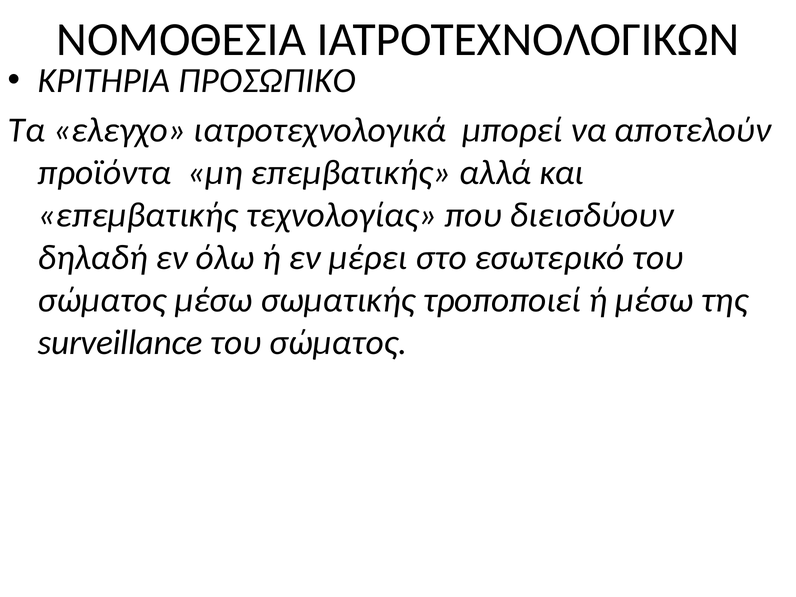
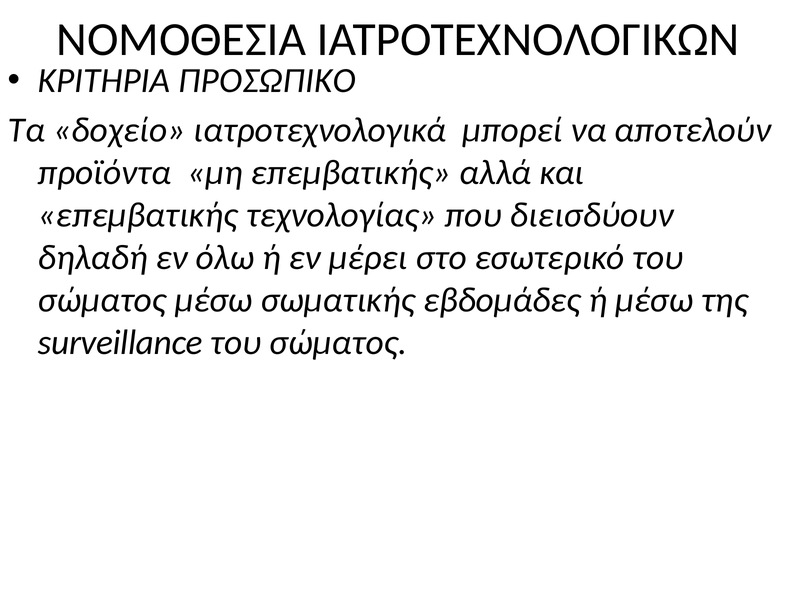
ελεγχο: ελεγχο -> δοχείο
τροποποιεί: τροποποιεί -> εβδομάδες
